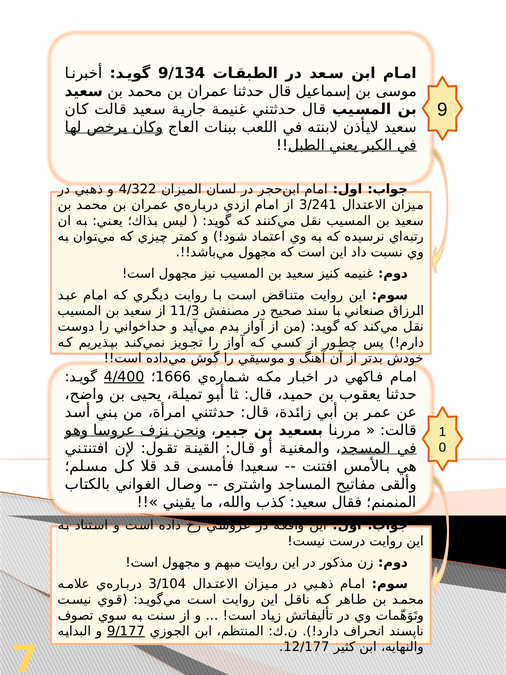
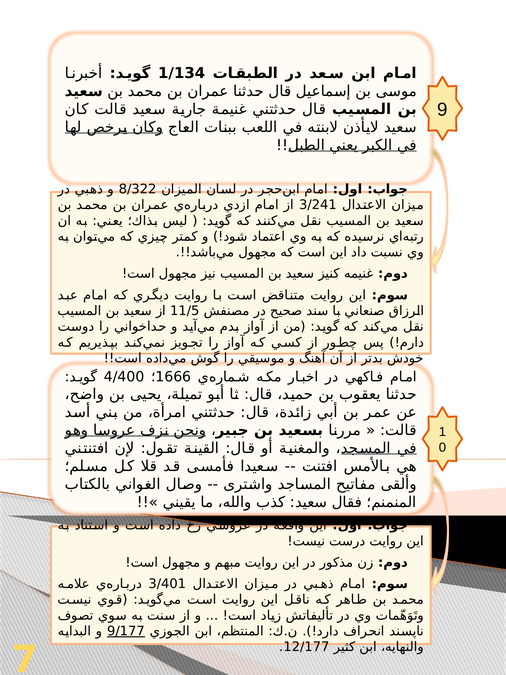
9/134: 9/134 -> 1/134
4/322: 4/322 -> 8/322
11/3: 11/3 -> 11/5
4/400 underline: present -> none
3/104: 3/104 -> 3/401
